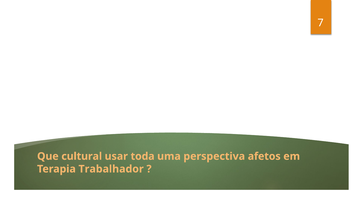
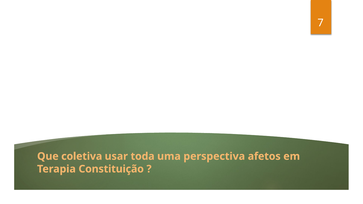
cultural: cultural -> coletiva
Trabalhador: Trabalhador -> Constituição
